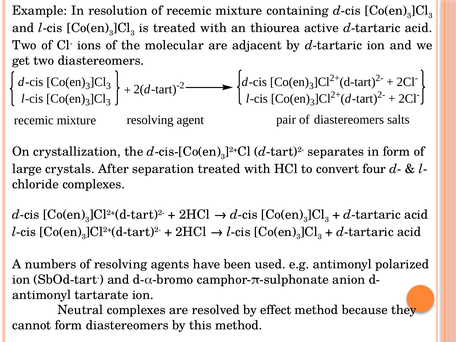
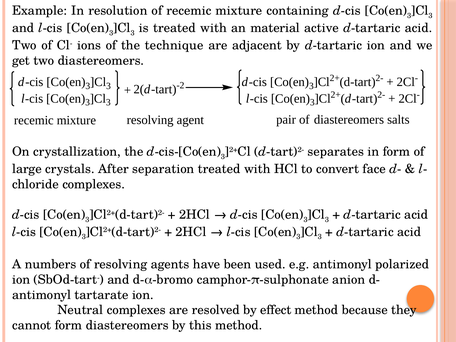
thiourea: thiourea -> material
molecular: molecular -> technique
four: four -> face
